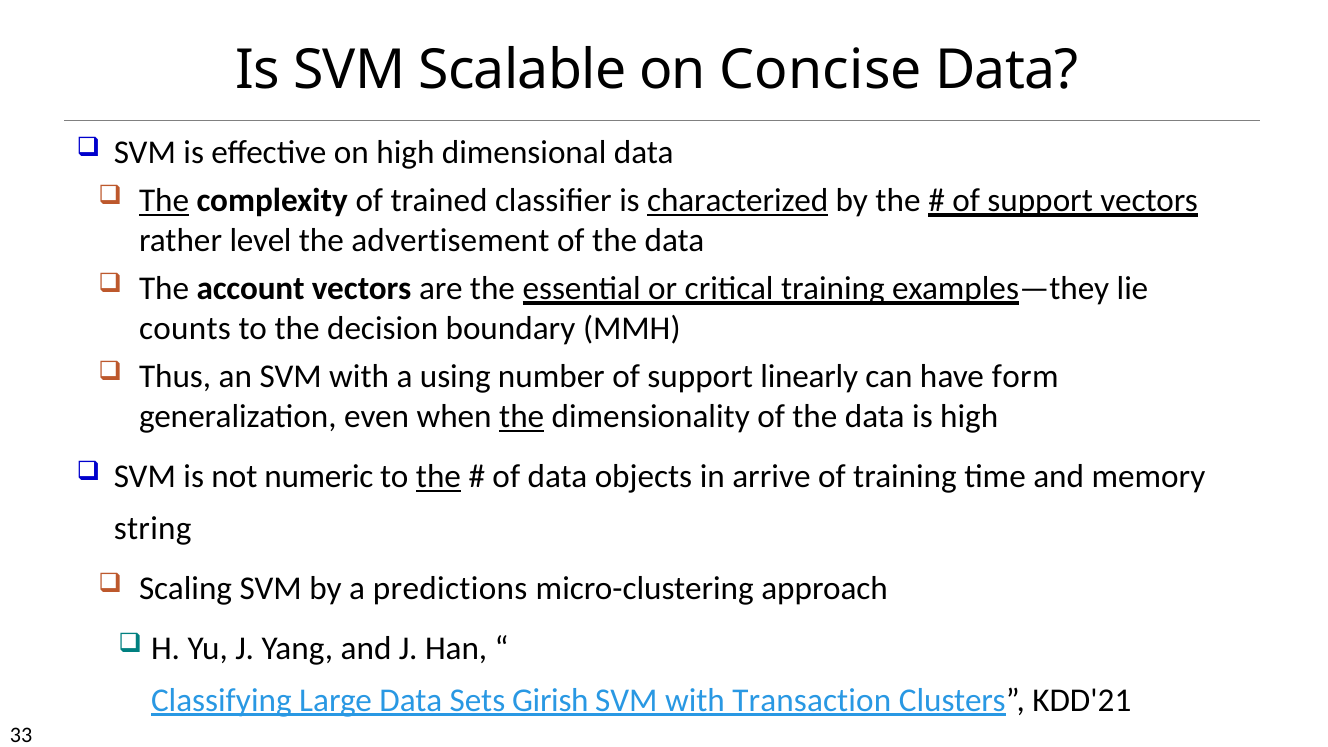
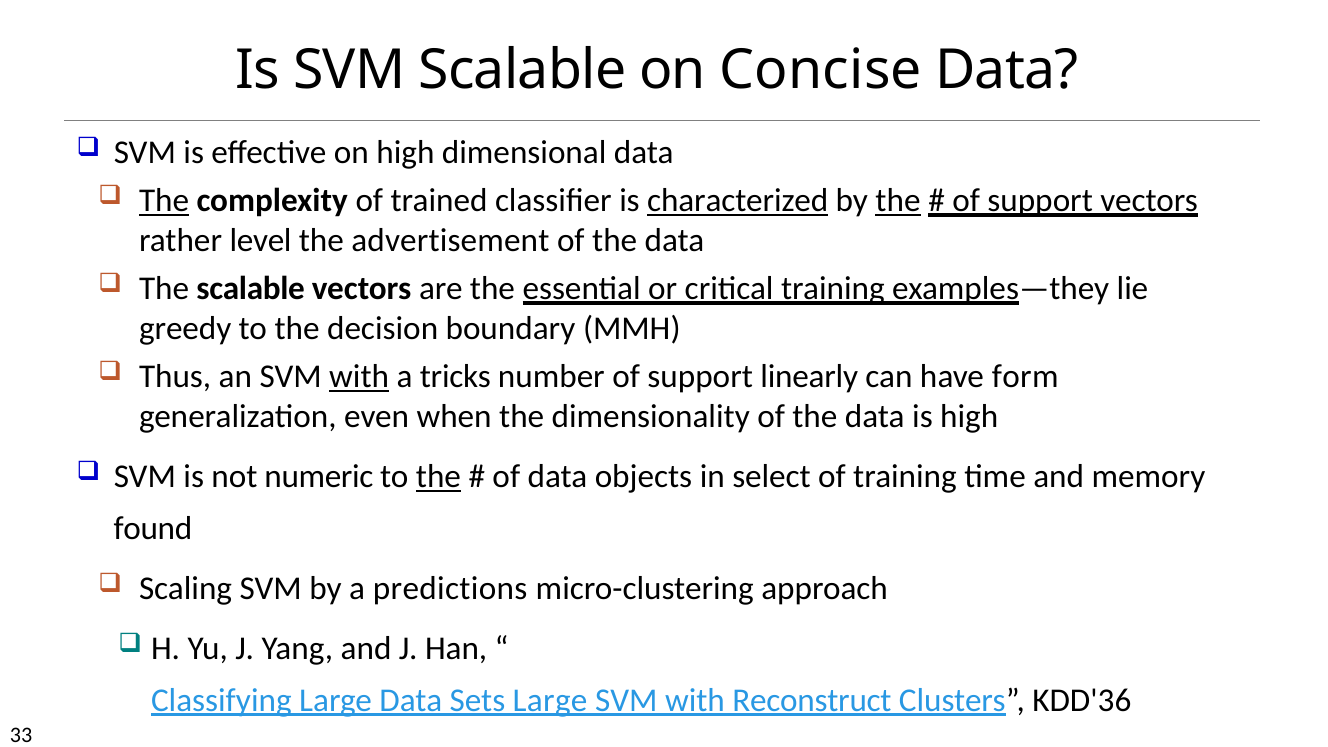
the at (898, 201) underline: none -> present
The account: account -> scalable
counts: counts -> greedy
with at (359, 377) underline: none -> present
using: using -> tricks
the at (522, 417) underline: present -> none
arrive: arrive -> select
string: string -> found
Sets Girish: Girish -> Large
Transaction: Transaction -> Reconstruct
KDD'21: KDD'21 -> KDD'36
